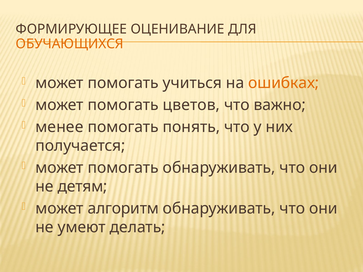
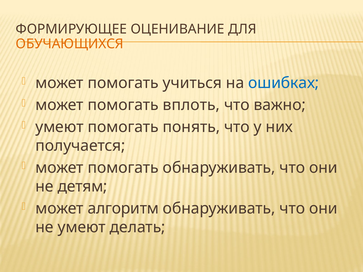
ошибках colour: orange -> blue
цветов: цветов -> вплоть
менее at (59, 127): менее -> умеют
